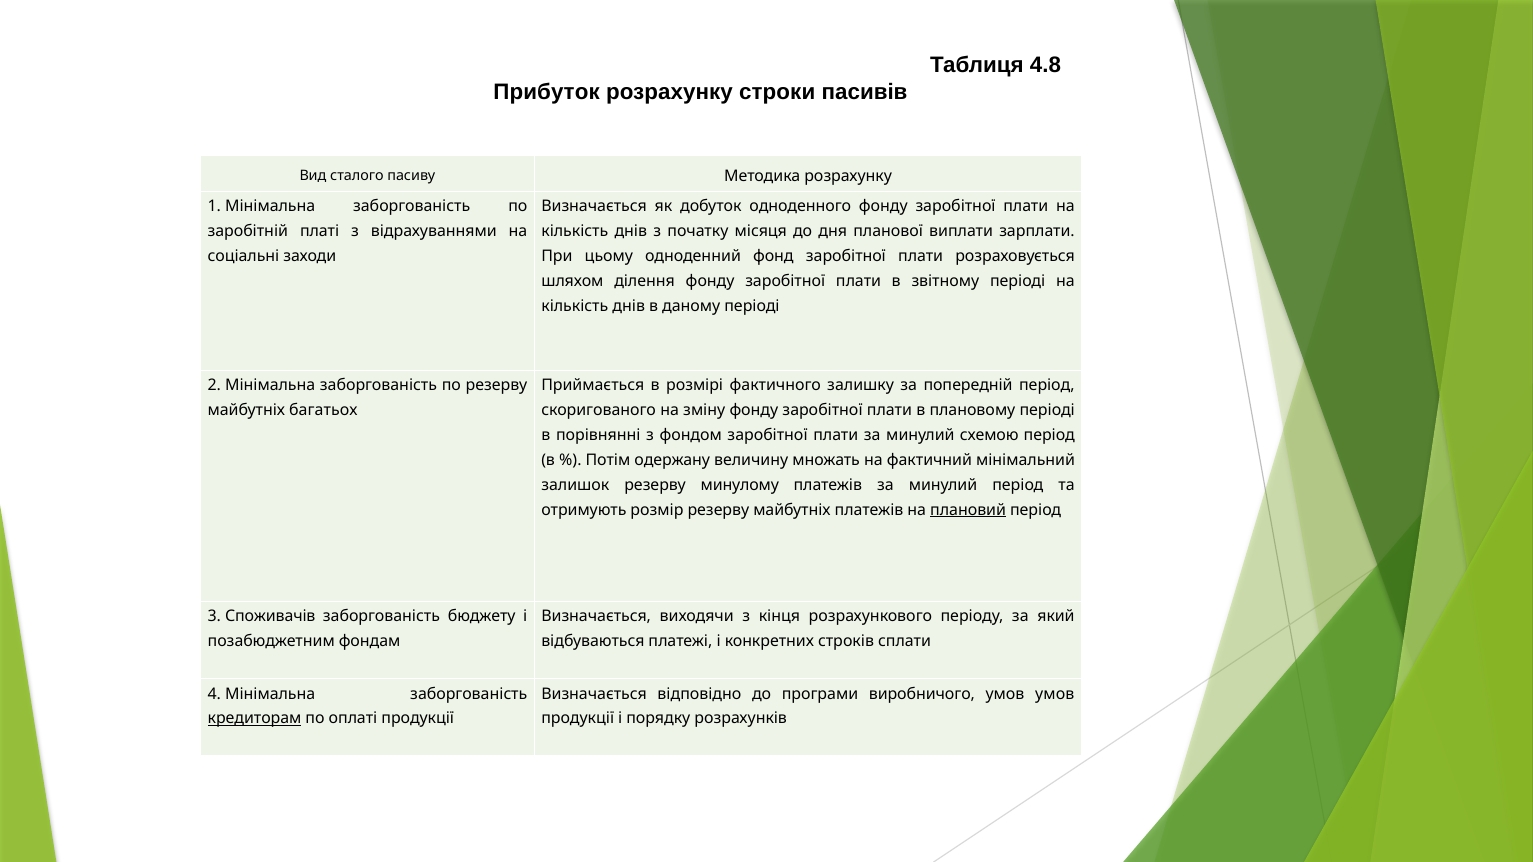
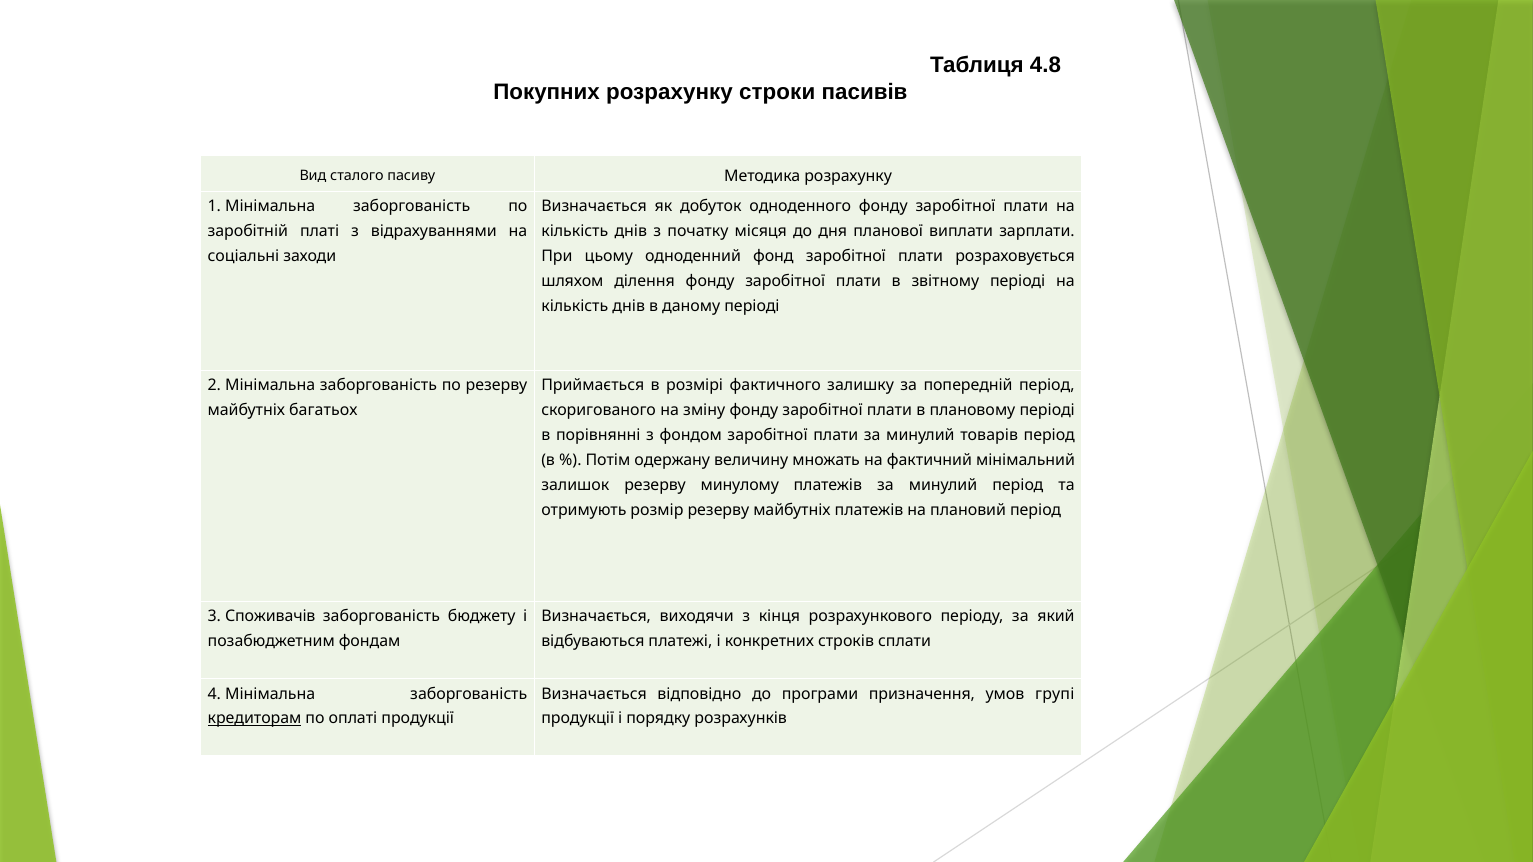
Прибуток: Прибуток -> Покупних
схемою: схемою -> товарів
плановий underline: present -> none
виробничого: виробничого -> призначення
умов умов: умов -> групі
